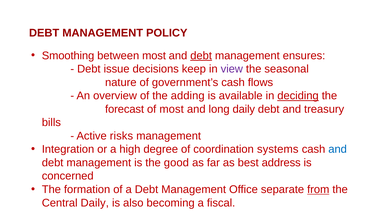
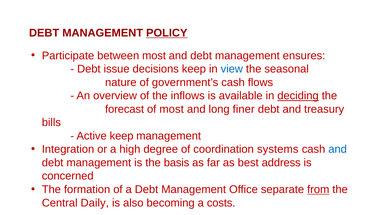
POLICY underline: none -> present
Smoothing: Smoothing -> Participate
debt at (201, 55) underline: present -> none
view colour: purple -> blue
adding: adding -> inflows
long daily: daily -> finer
Active risks: risks -> keep
good: good -> basis
fiscal: fiscal -> costs
